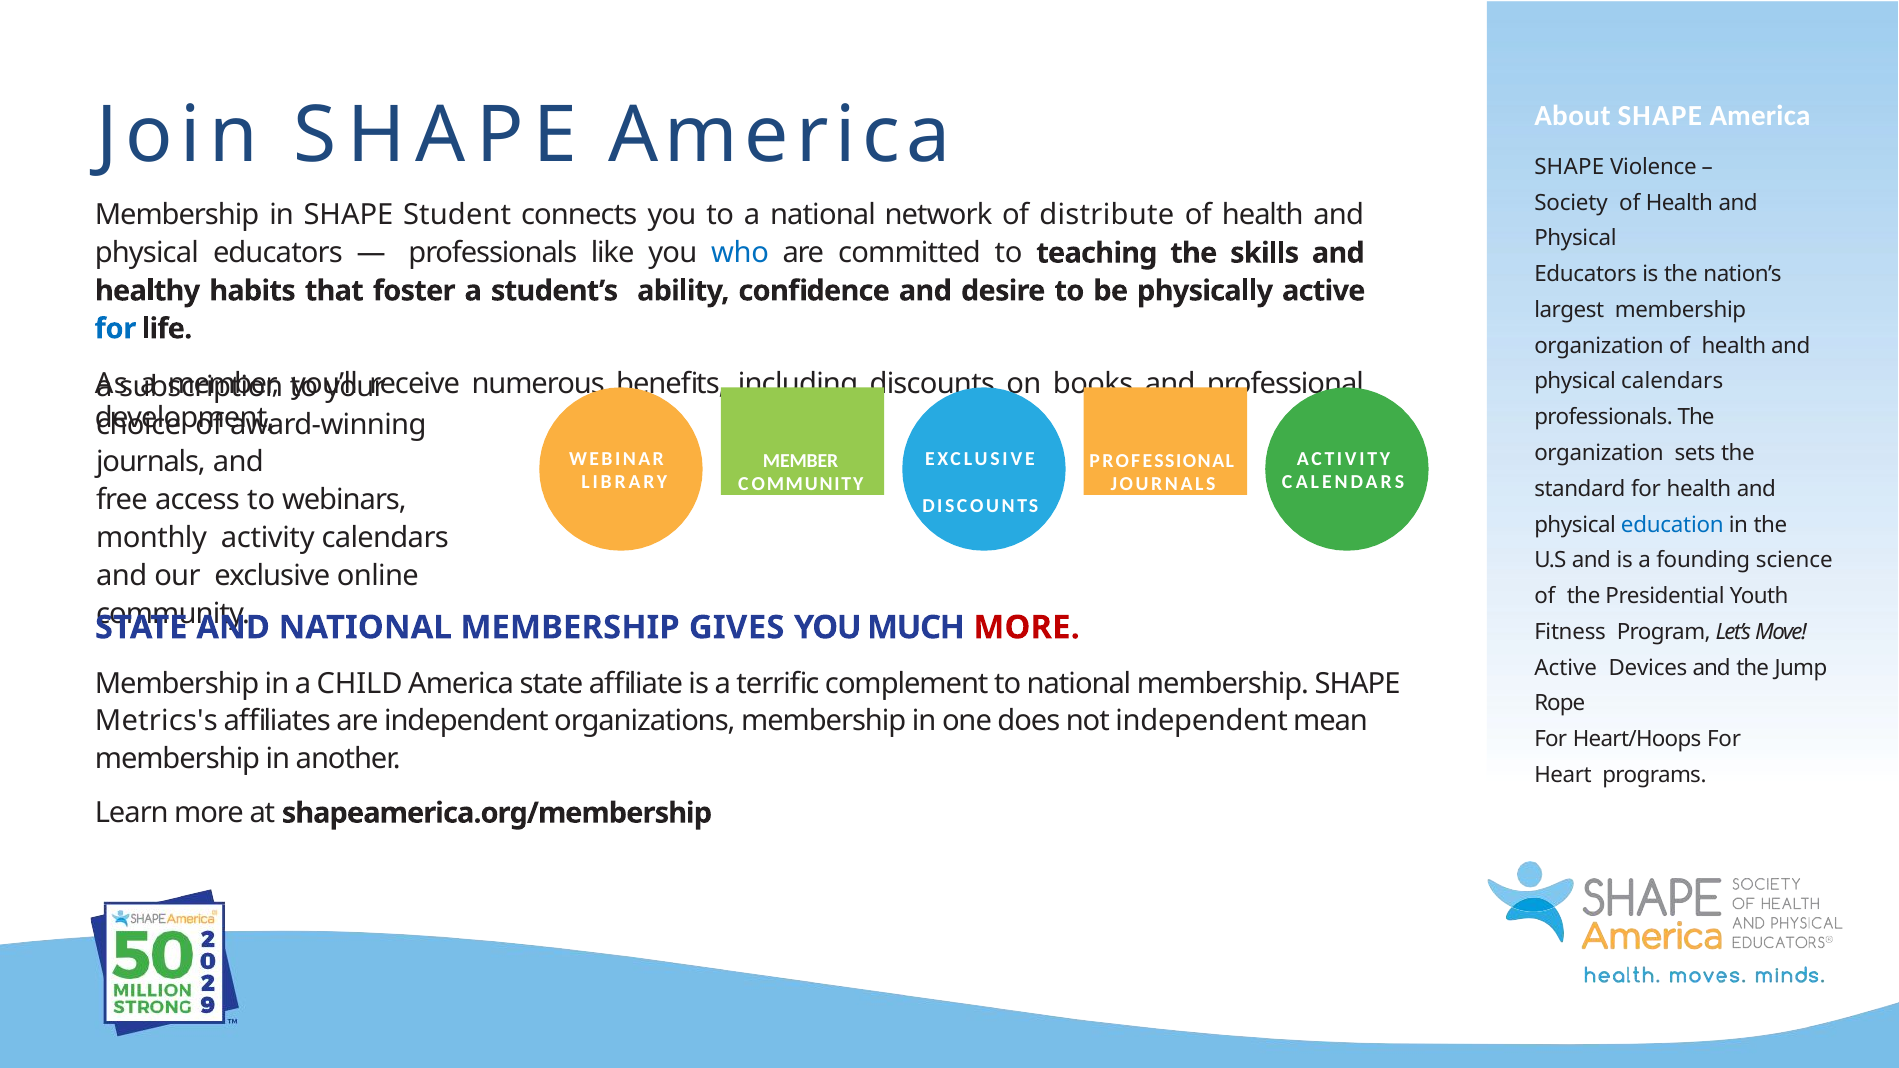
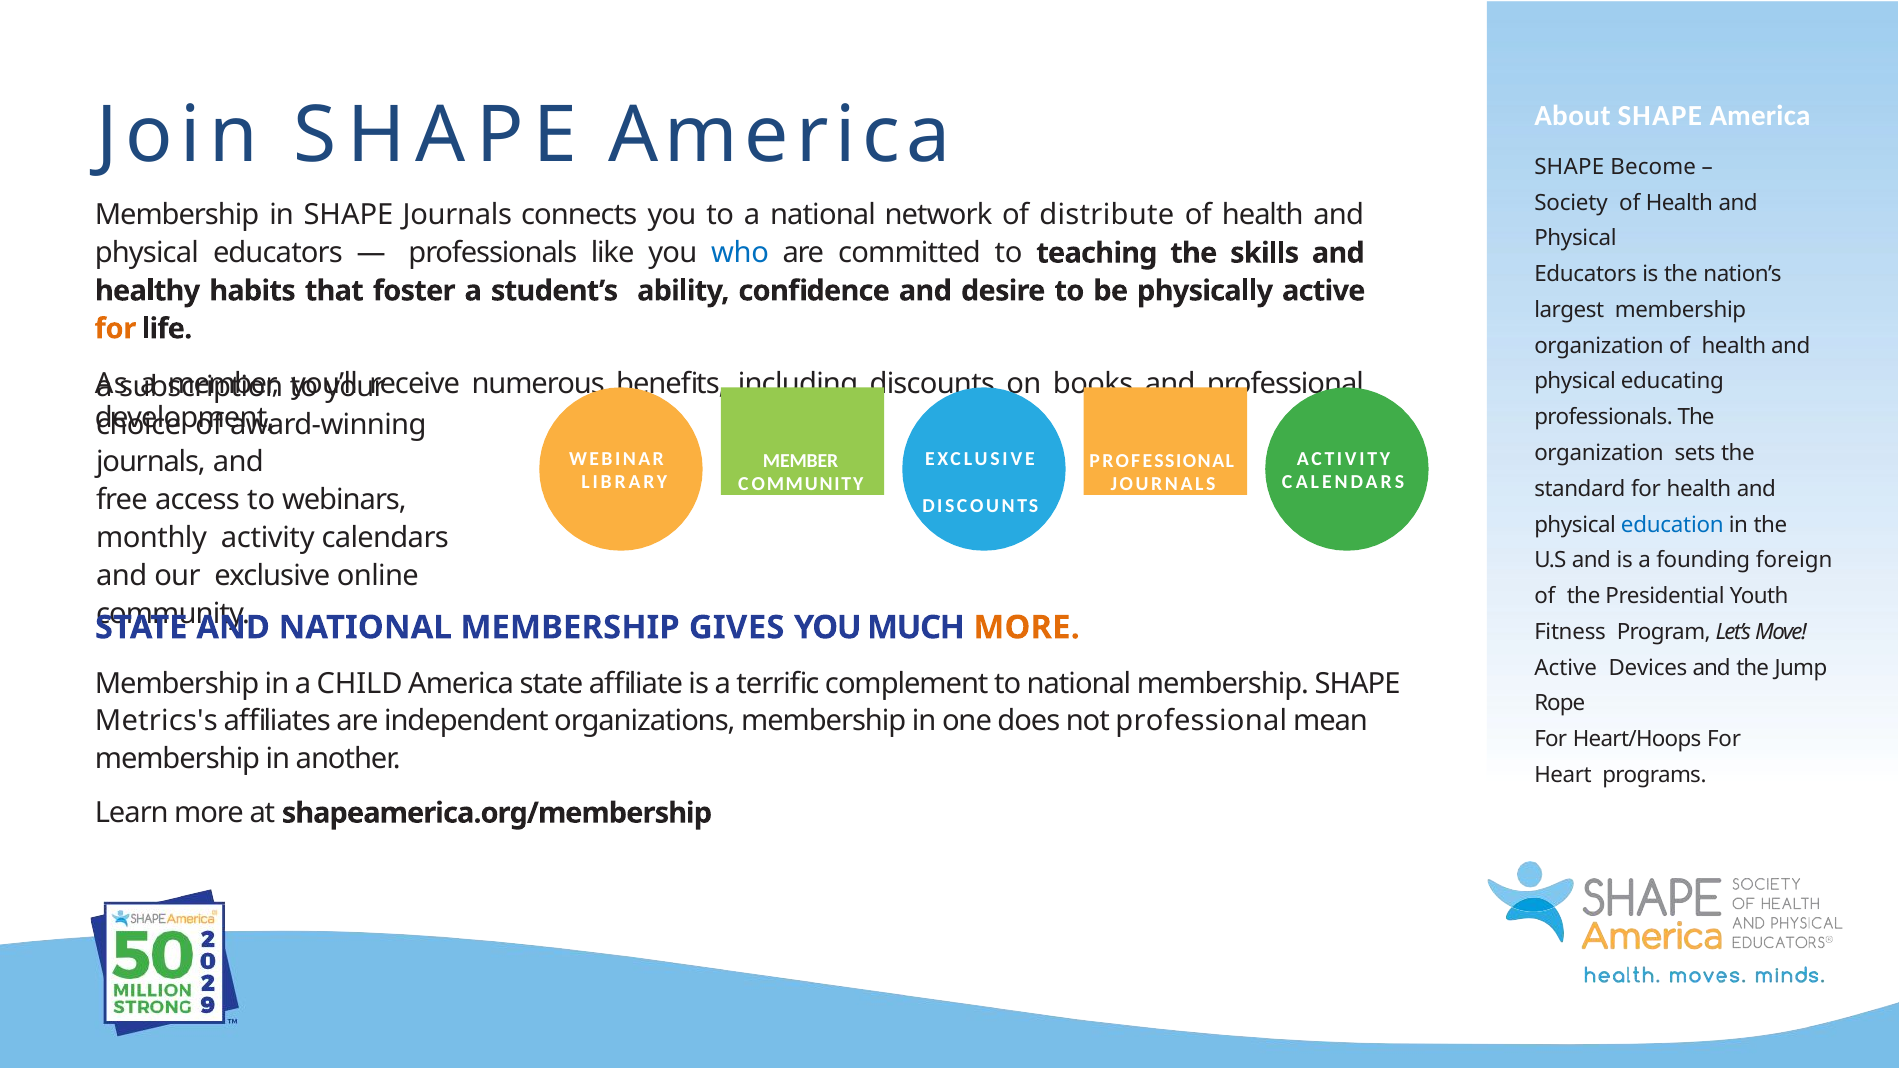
Violence: Violence -> Become
SHAPE Student: Student -> Journals
for at (115, 329) colour: blue -> orange
physical calendars: calendars -> educating
science: science -> foreign
MORE at (1027, 628) colour: red -> orange
not independent: independent -> professional
